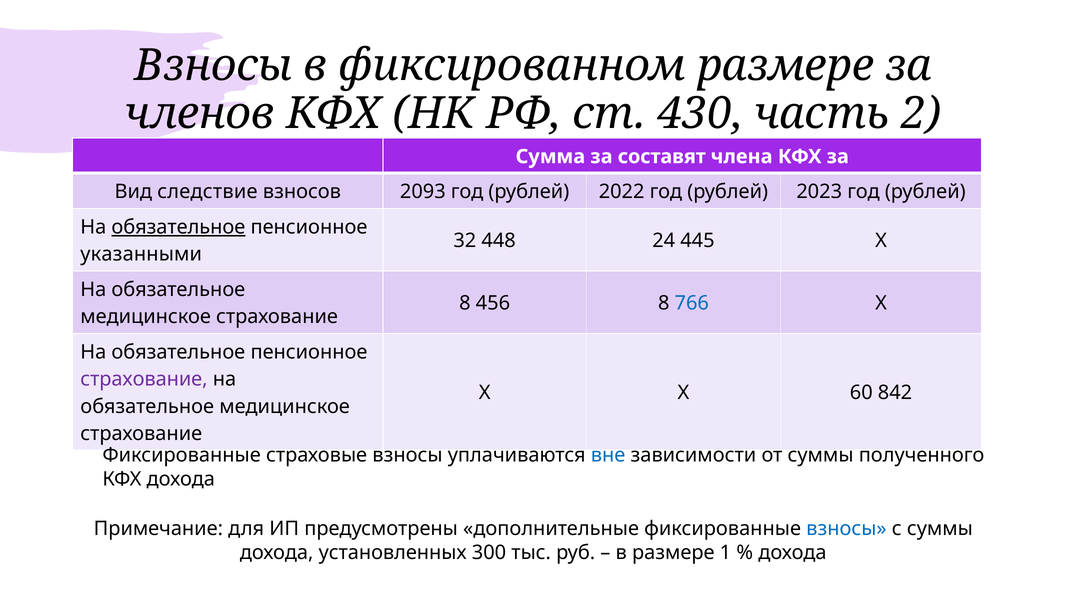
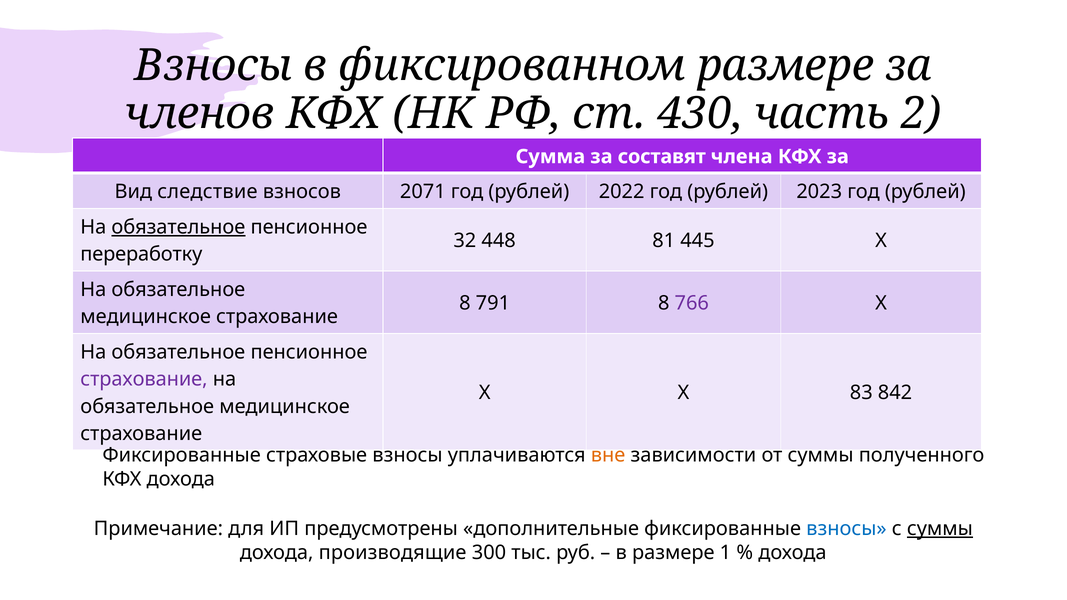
2093: 2093 -> 2071
24: 24 -> 81
указанными: указанными -> переработку
456: 456 -> 791
766 colour: blue -> purple
60: 60 -> 83
вне colour: blue -> orange
суммы at (940, 529) underline: none -> present
установленных: установленных -> производящие
